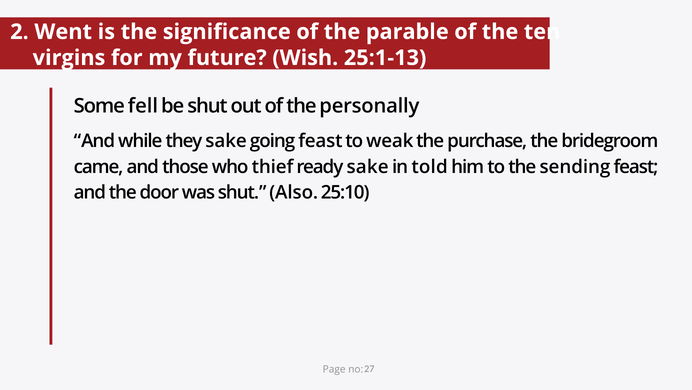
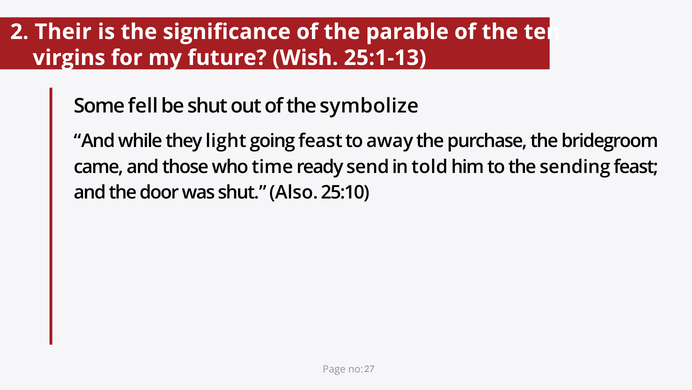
Went: Went -> Their
personally: personally -> symbolize
they sake: sake -> light
weak: weak -> away
thief: thief -> time
ready sake: sake -> send
